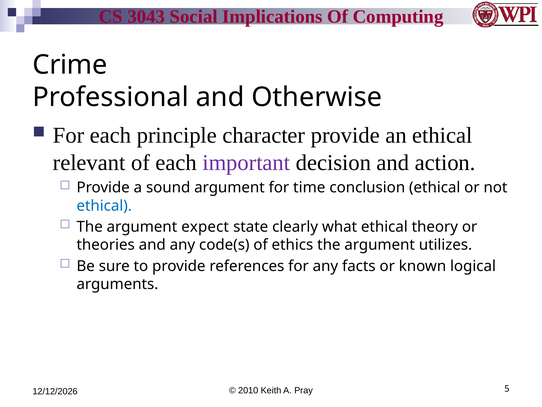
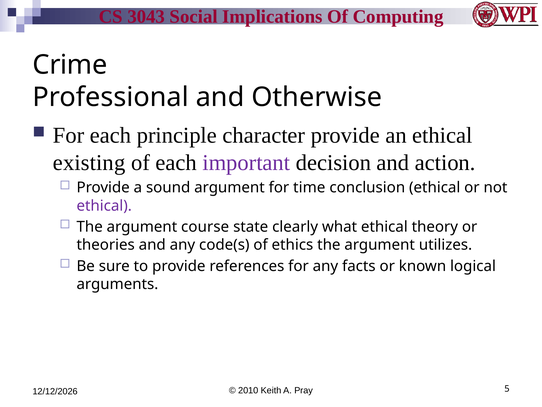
relevant: relevant -> existing
ethical at (104, 206) colour: blue -> purple
expect: expect -> course
